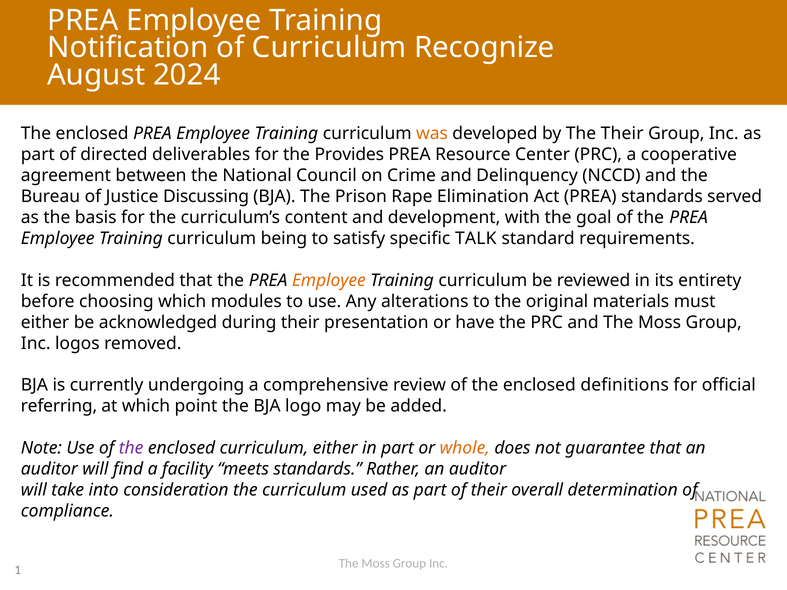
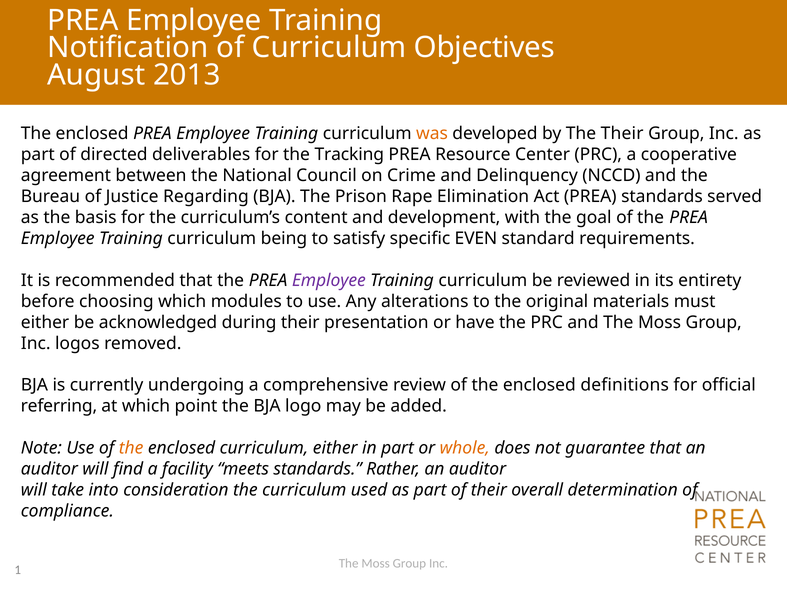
Recognize: Recognize -> Objectives
2024: 2024 -> 2013
Provides: Provides -> Tracking
Discussing: Discussing -> Regarding
TALK: TALK -> EVEN
Employee at (329, 280) colour: orange -> purple
the at (131, 448) colour: purple -> orange
